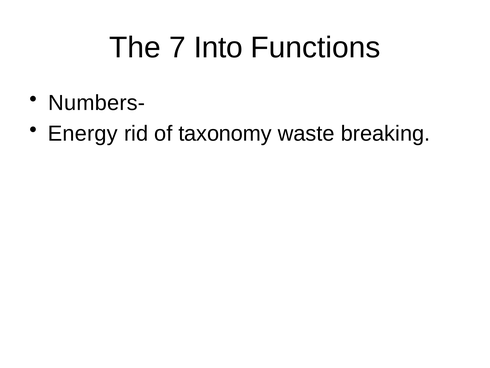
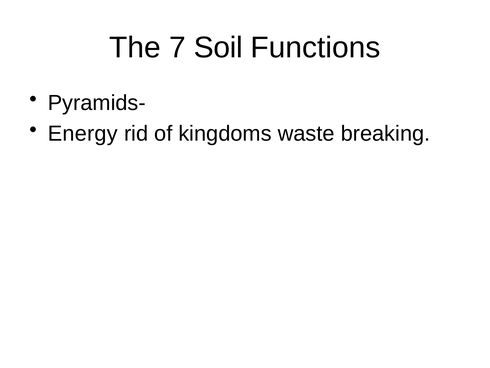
Into: Into -> Soil
Numbers-: Numbers- -> Pyramids-
taxonomy: taxonomy -> kingdoms
